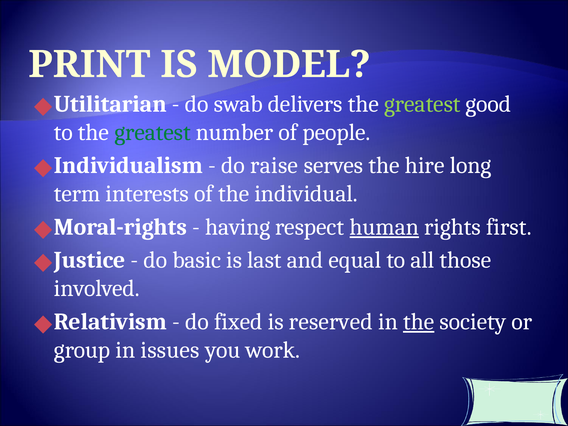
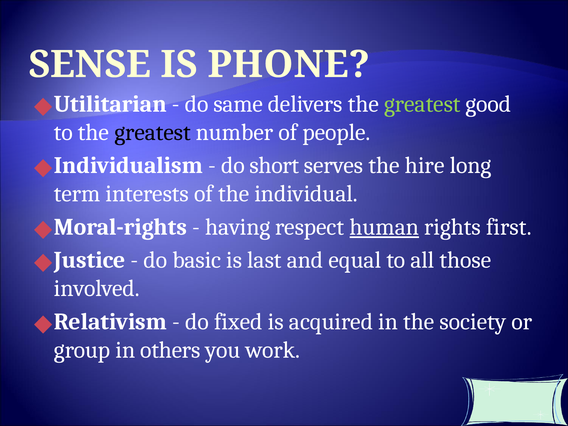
PRINT: PRINT -> SENSE
MODEL: MODEL -> PHONE
swab: swab -> same
greatest at (153, 132) colour: green -> black
raise: raise -> short
reserved: reserved -> acquired
the at (419, 322) underline: present -> none
issues: issues -> others
